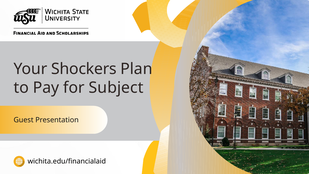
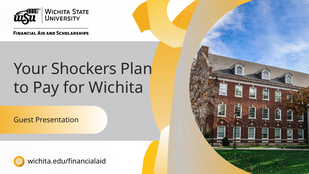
Subject: Subject -> Wichita
